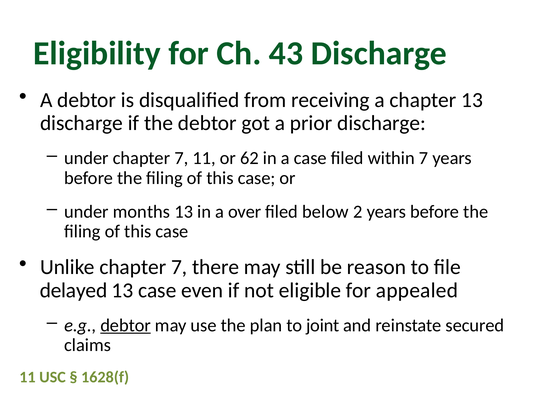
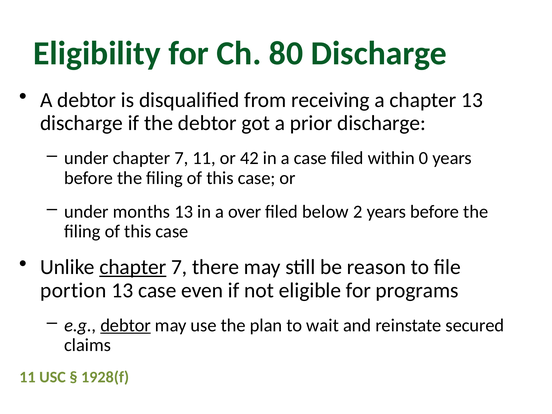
43: 43 -> 80
62: 62 -> 42
within 7: 7 -> 0
chapter at (133, 267) underline: none -> present
delayed: delayed -> portion
appealed: appealed -> programs
joint: joint -> wait
1628(f: 1628(f -> 1928(f
